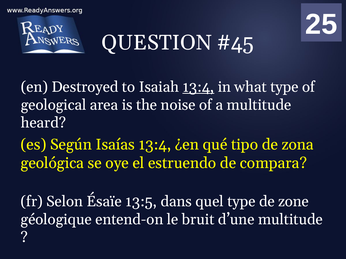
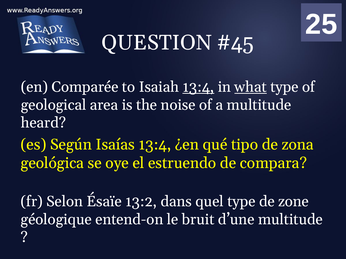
Destroyed: Destroyed -> Comparée
what underline: none -> present
13:5: 13:5 -> 13:2
